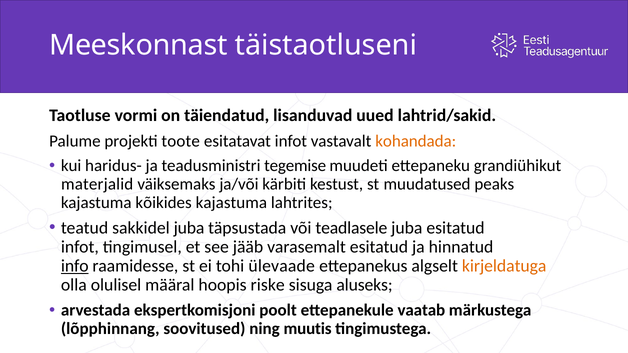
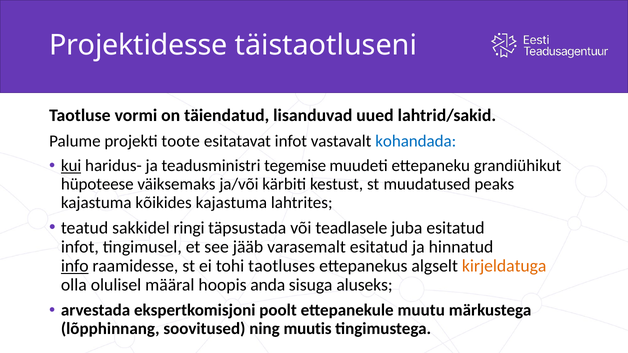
Meeskonnast: Meeskonnast -> Projektidesse
kohandada colour: orange -> blue
kui underline: none -> present
materjalid: materjalid -> hüpoteese
sakkidel juba: juba -> ringi
ülevaade: ülevaade -> taotluses
riske: riske -> anda
vaatab: vaatab -> muutu
